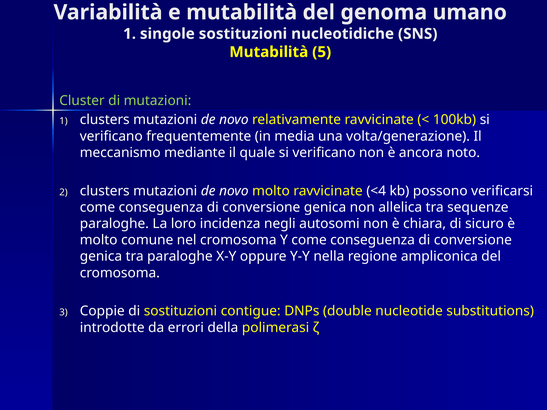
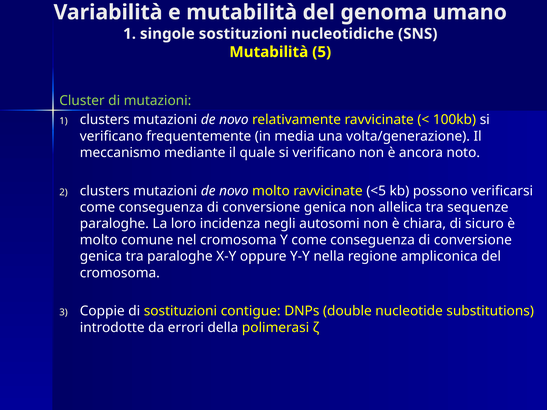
<4: <4 -> <5
